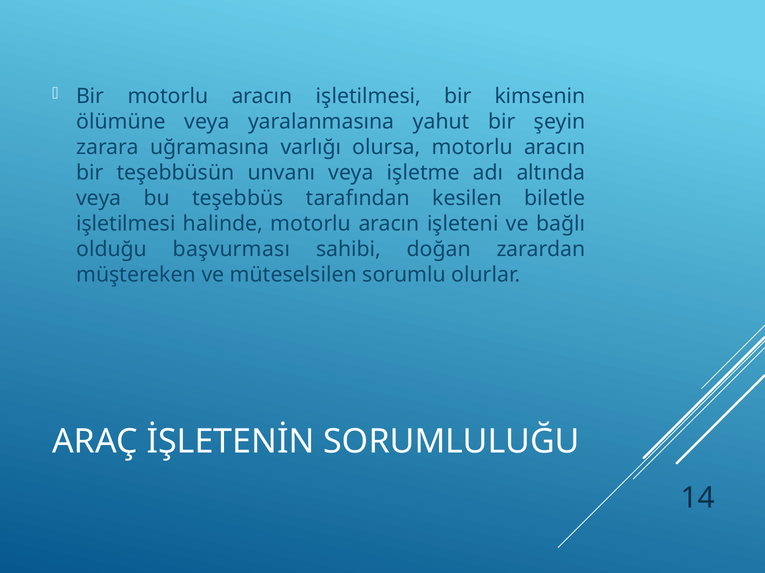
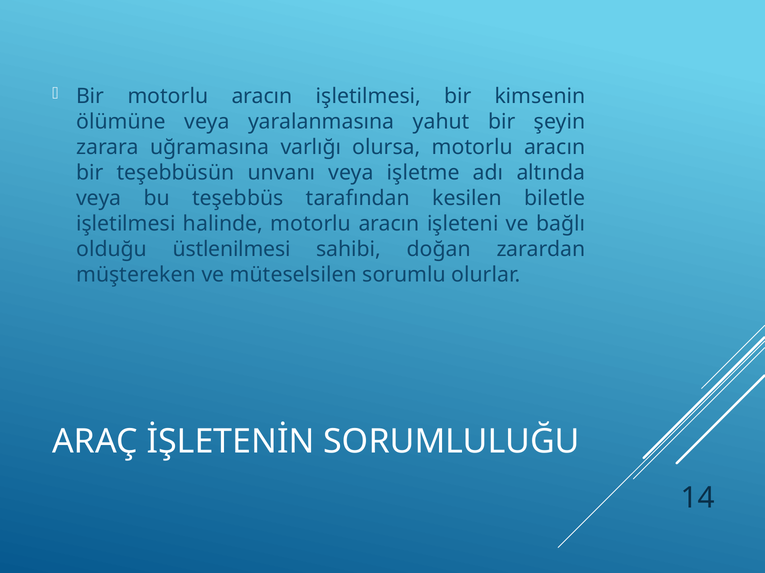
başvurması: başvurması -> üstlenilmesi
